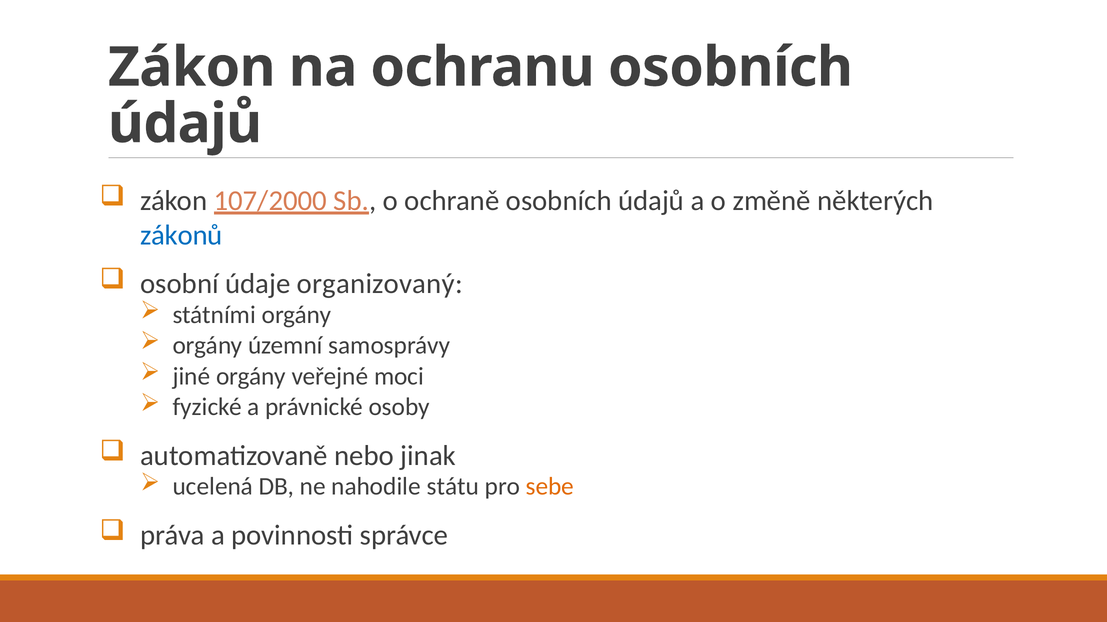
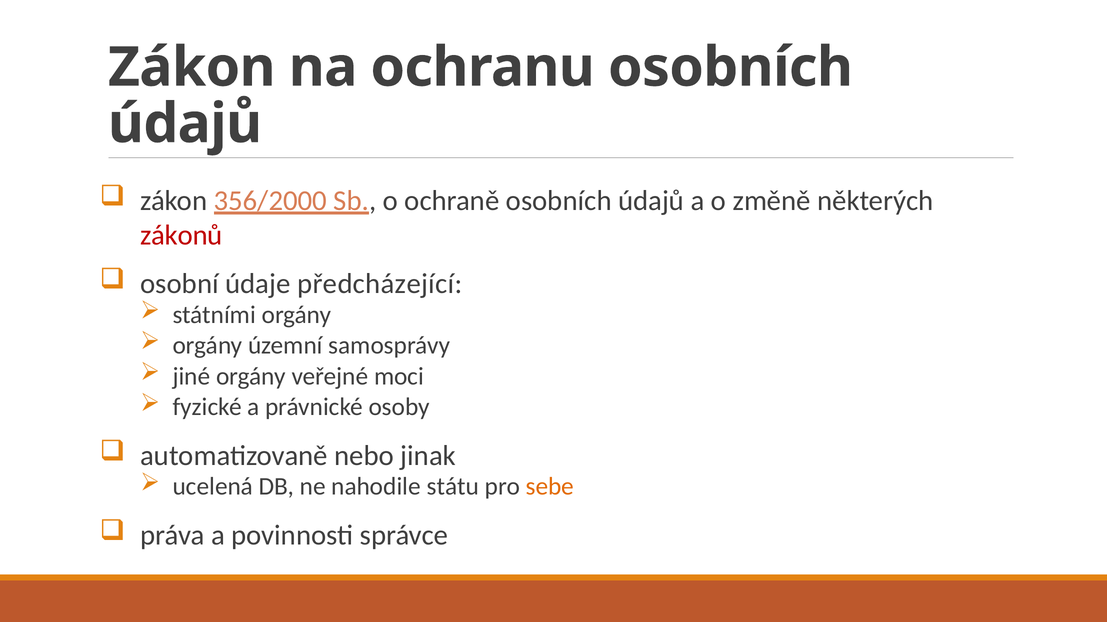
107/2000: 107/2000 -> 356/2000
zákonů colour: blue -> red
organizovaný: organizovaný -> předcházející
